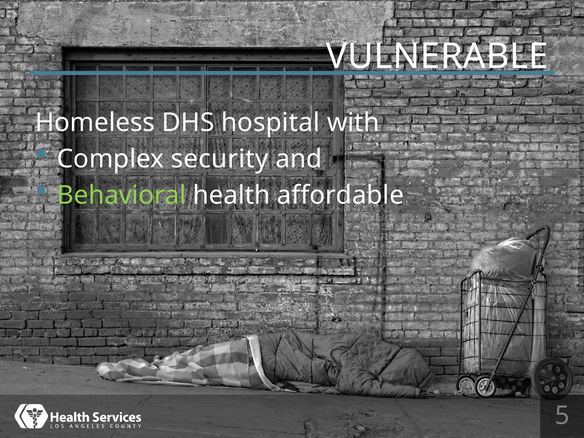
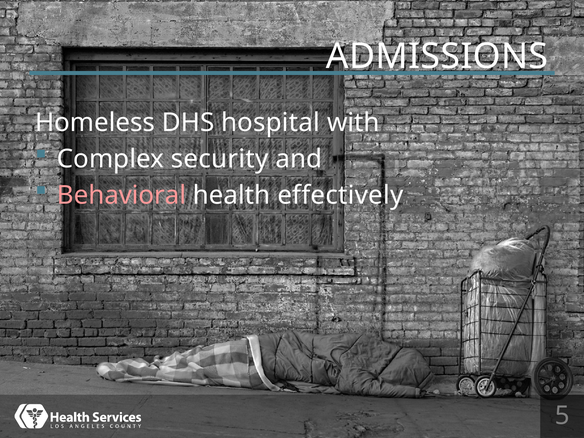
VULNERABLE: VULNERABLE -> ADMISSIONS
Behavioral colour: light green -> pink
affordable: affordable -> effectively
